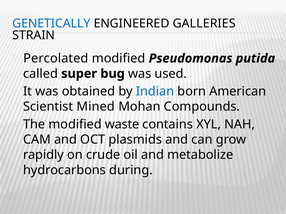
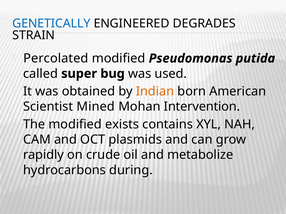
GALLERIES: GALLERIES -> DEGRADES
Indian colour: blue -> orange
Compounds: Compounds -> Intervention
waste: waste -> exists
